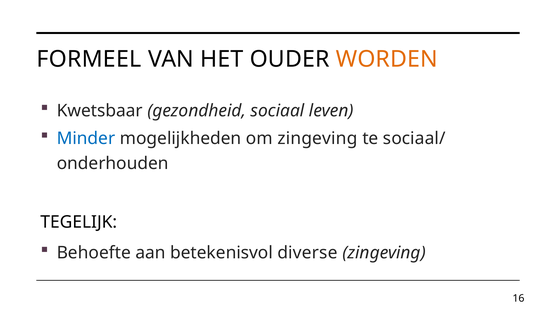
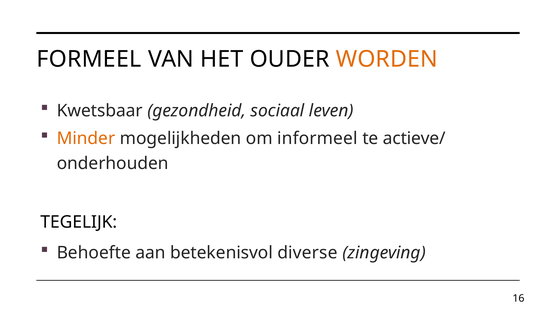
Minder colour: blue -> orange
om zingeving: zingeving -> informeel
sociaal/: sociaal/ -> actieve/
